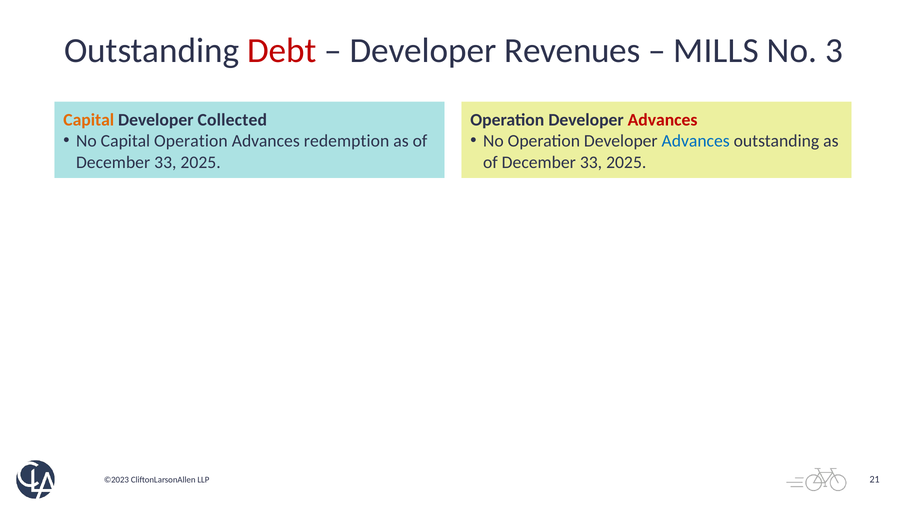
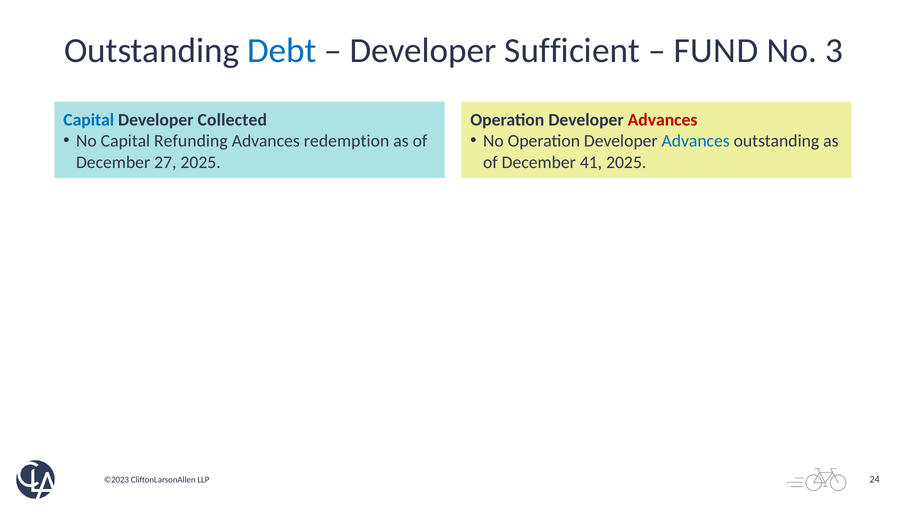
Debt colour: red -> blue
Revenues: Revenues -> Sufficient
MILLS: MILLS -> FUND
Capital at (89, 120) colour: orange -> blue
Capital Operation: Operation -> Refunding
33 at (165, 162): 33 -> 27
33 at (591, 162): 33 -> 41
21: 21 -> 24
